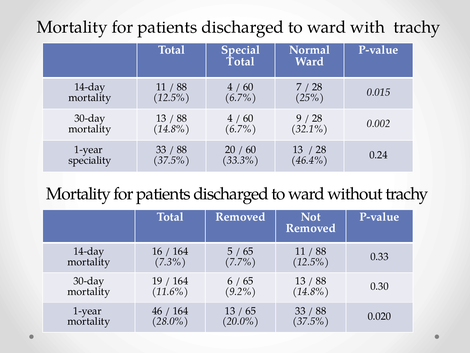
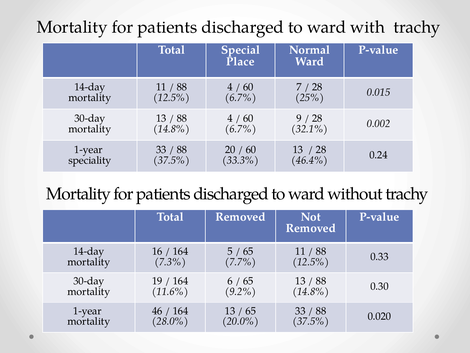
Total at (241, 61): Total -> Place
